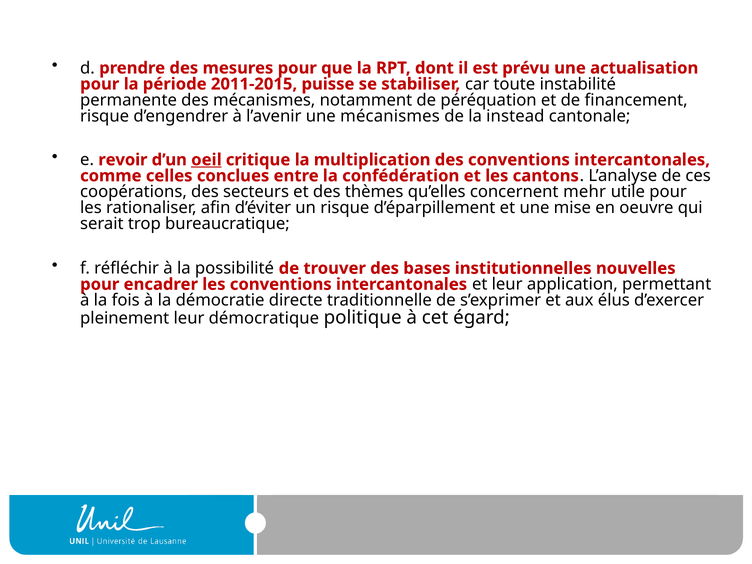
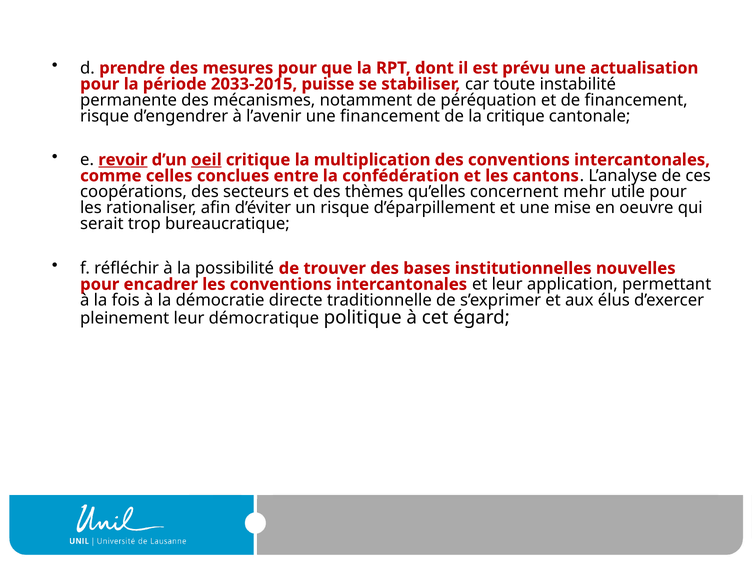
2011-2015: 2011-2015 -> 2033-2015
une mécanismes: mécanismes -> financement
la instead: instead -> critique
revoir underline: none -> present
